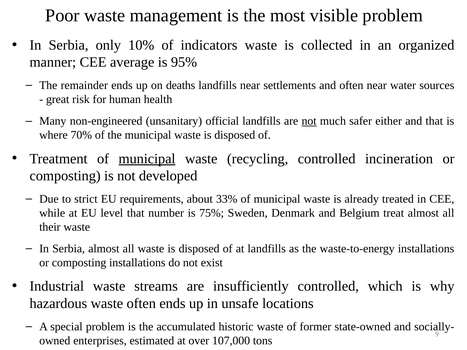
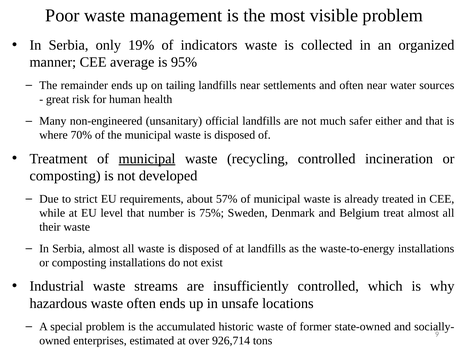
10%: 10% -> 19%
deaths: deaths -> tailing
not at (309, 121) underline: present -> none
33%: 33% -> 57%
107,000: 107,000 -> 926,714
